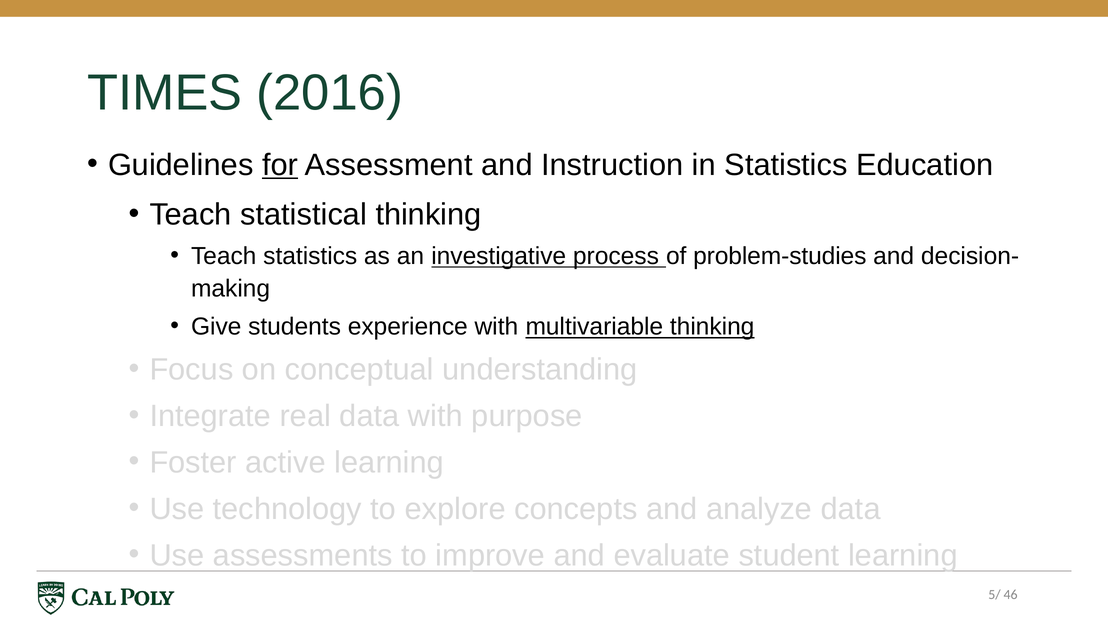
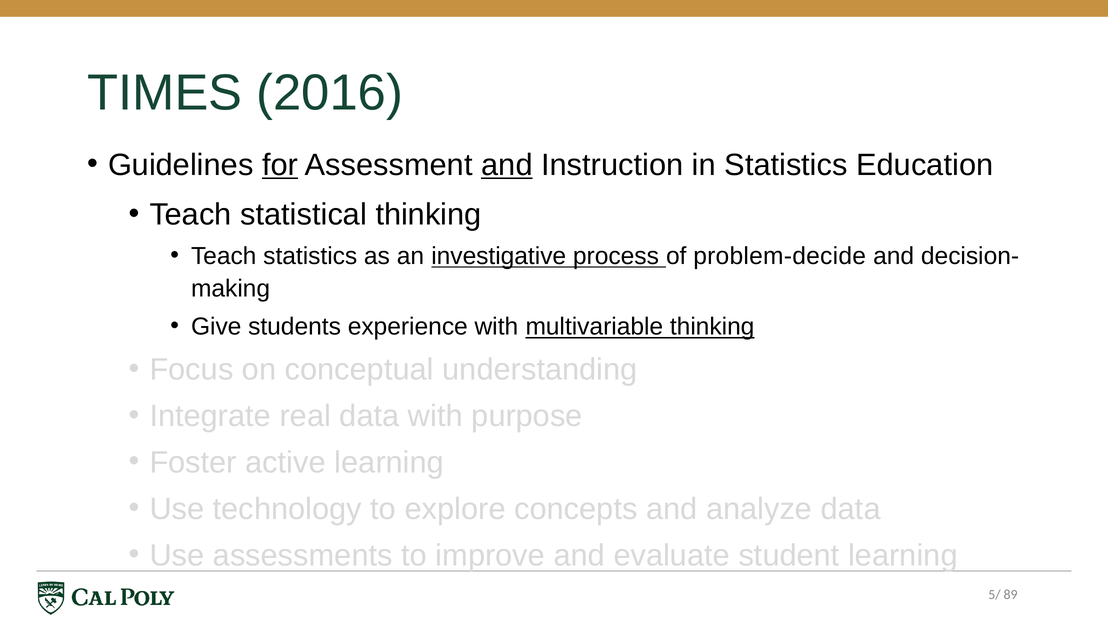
and at (507, 165) underline: none -> present
problem-studies: problem-studies -> problem-decide
46: 46 -> 89
